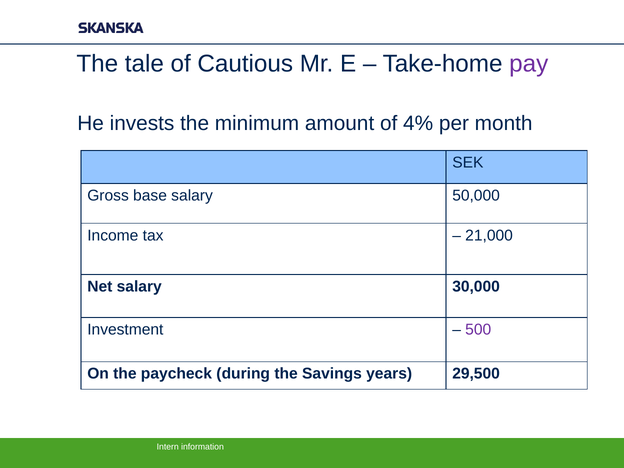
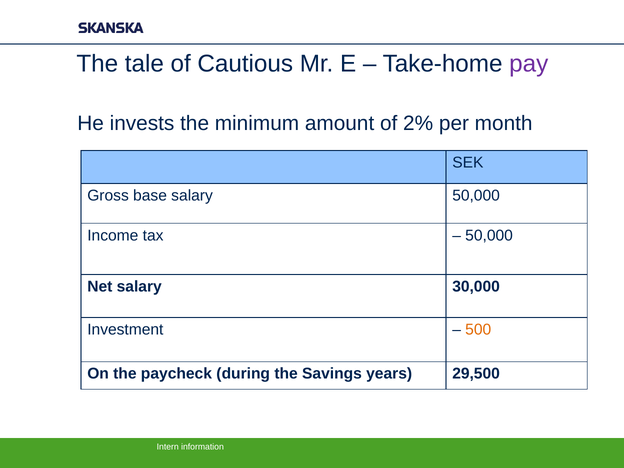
4%: 4% -> 2%
21,000 at (489, 235): 21,000 -> 50,000
500 colour: purple -> orange
